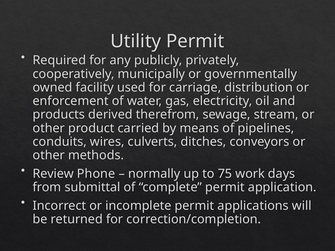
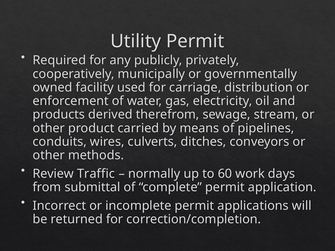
Phone: Phone -> Traffic
75: 75 -> 60
